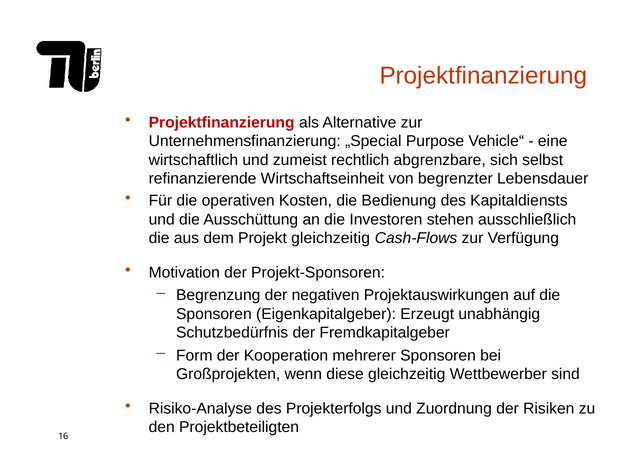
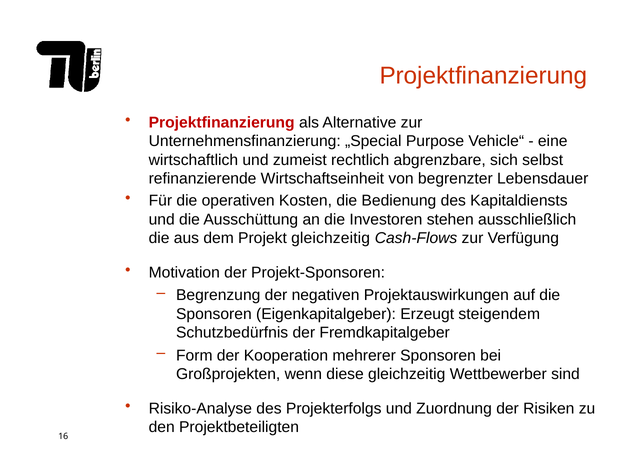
unabhängig: unabhängig -> steigendem
